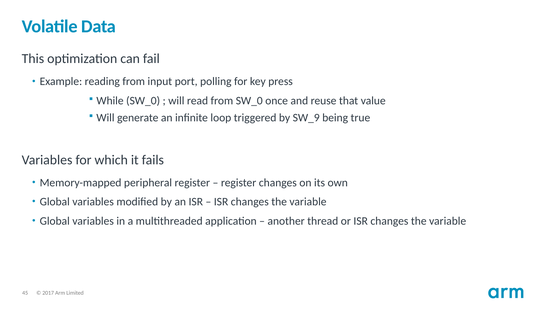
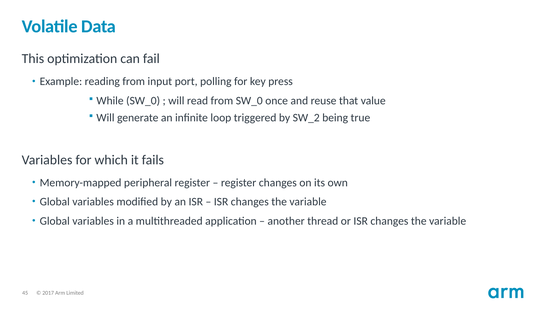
SW_9: SW_9 -> SW_2
